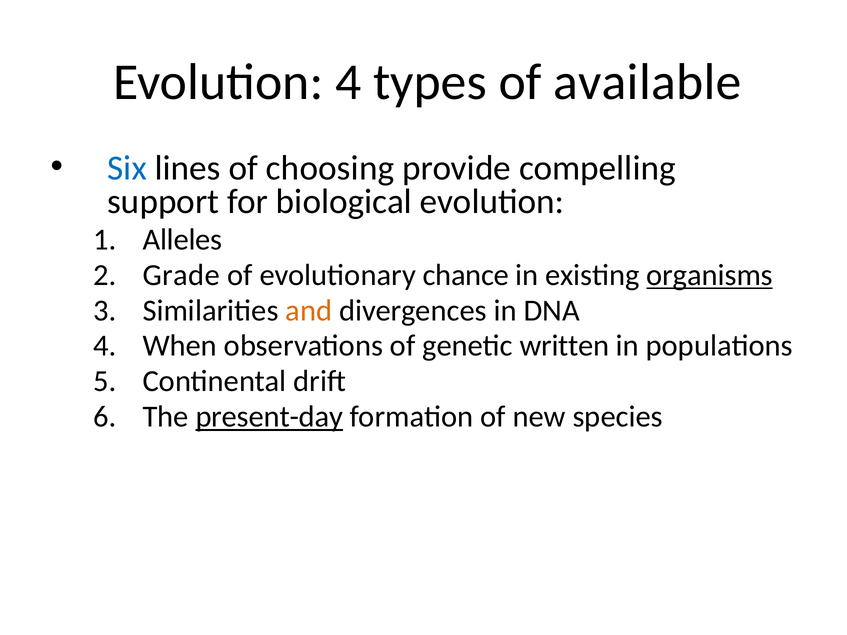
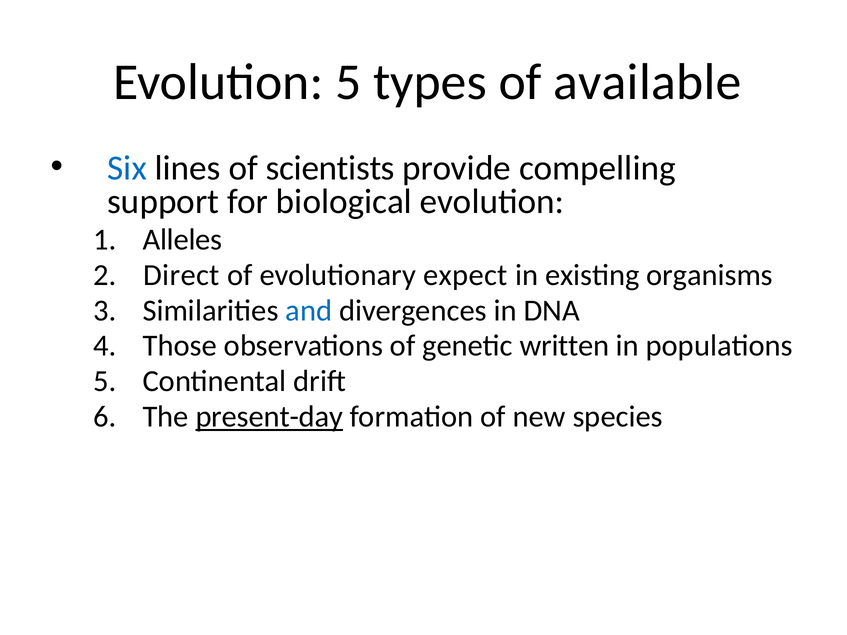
Evolution 4: 4 -> 5
choosing: choosing -> scientists
Grade: Grade -> Direct
chance: chance -> expect
organisms underline: present -> none
and colour: orange -> blue
When: When -> Those
